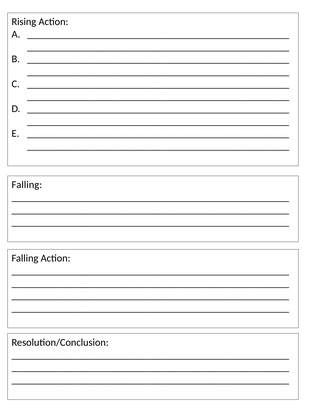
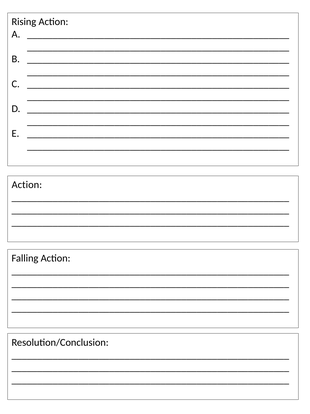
Falling at (27, 185): Falling -> Action
